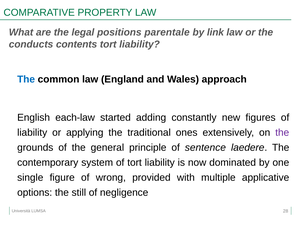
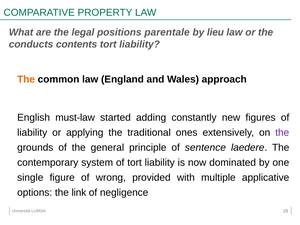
link: link -> lieu
The at (26, 79) colour: blue -> orange
each-law: each-law -> must-law
still: still -> link
